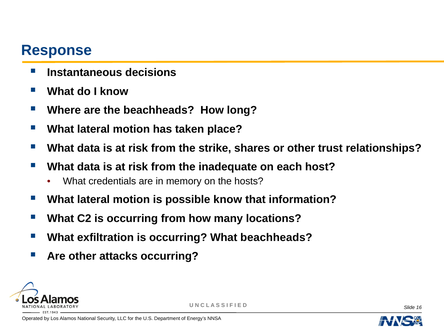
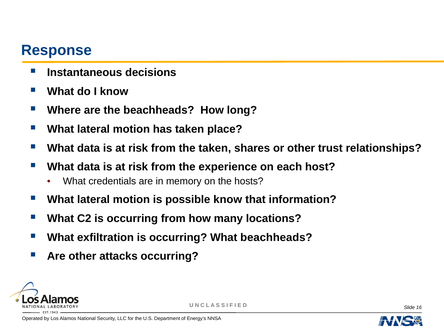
the strike: strike -> taken
inadequate: inadequate -> experience
